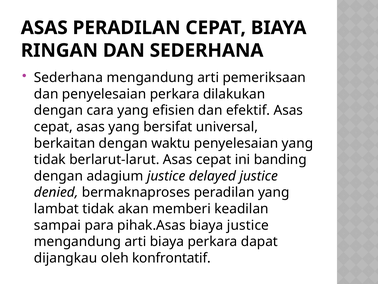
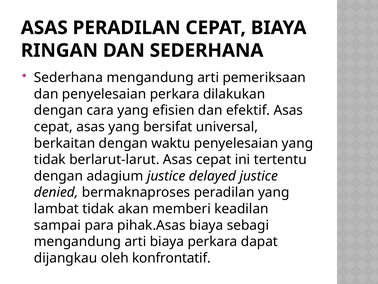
banding: banding -> tertentu
biaya justice: justice -> sebagi
